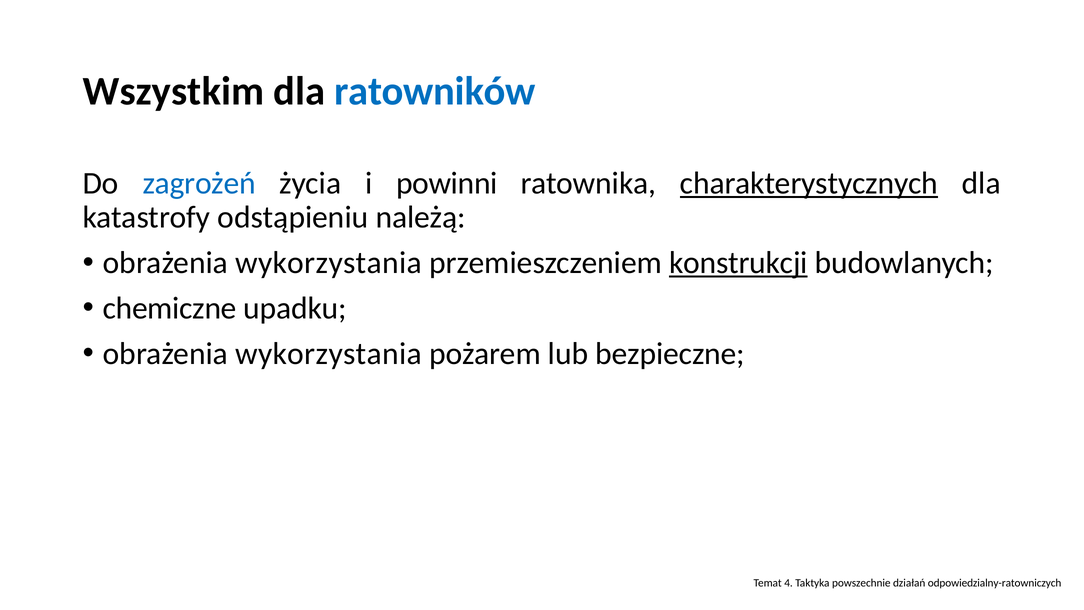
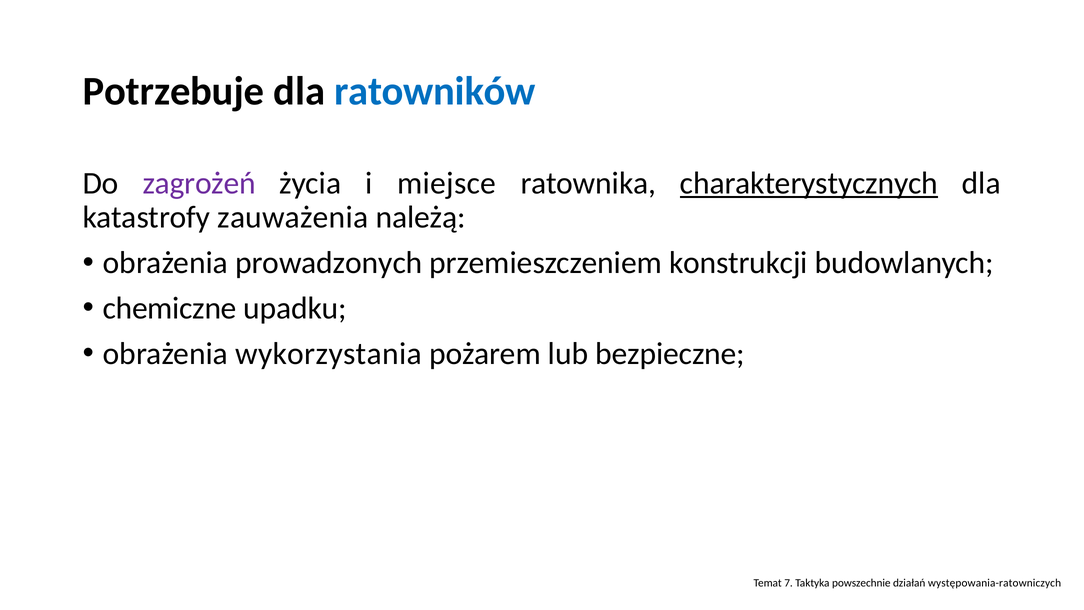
Wszystkim: Wszystkim -> Potrzebuje
zagrożeń colour: blue -> purple
powinni: powinni -> miejsce
odstąpieniu: odstąpieniu -> zauważenia
wykorzystania at (329, 263): wykorzystania -> prowadzonych
konstrukcji underline: present -> none
4: 4 -> 7
odpowiedzialny-ratowniczych: odpowiedzialny-ratowniczych -> występowania-ratowniczych
